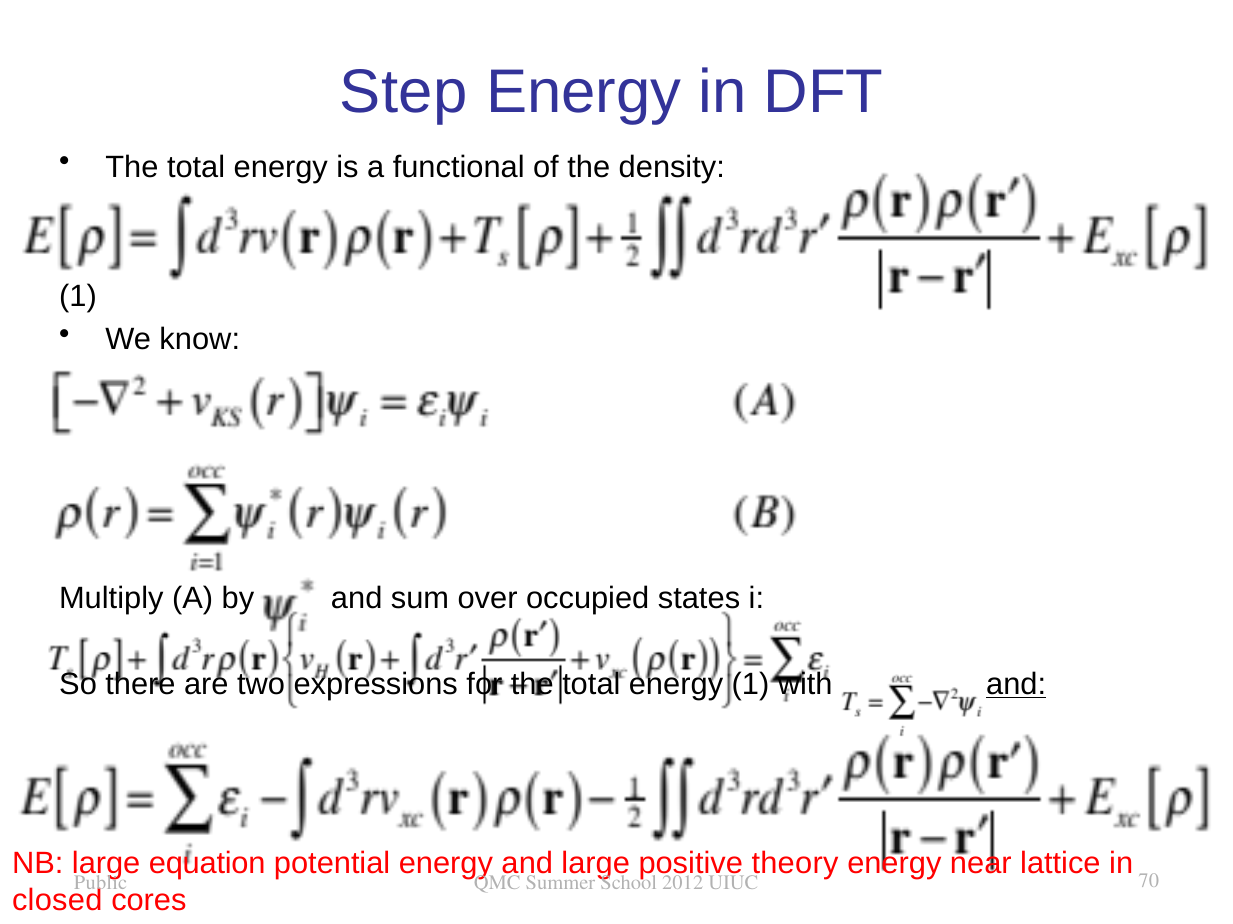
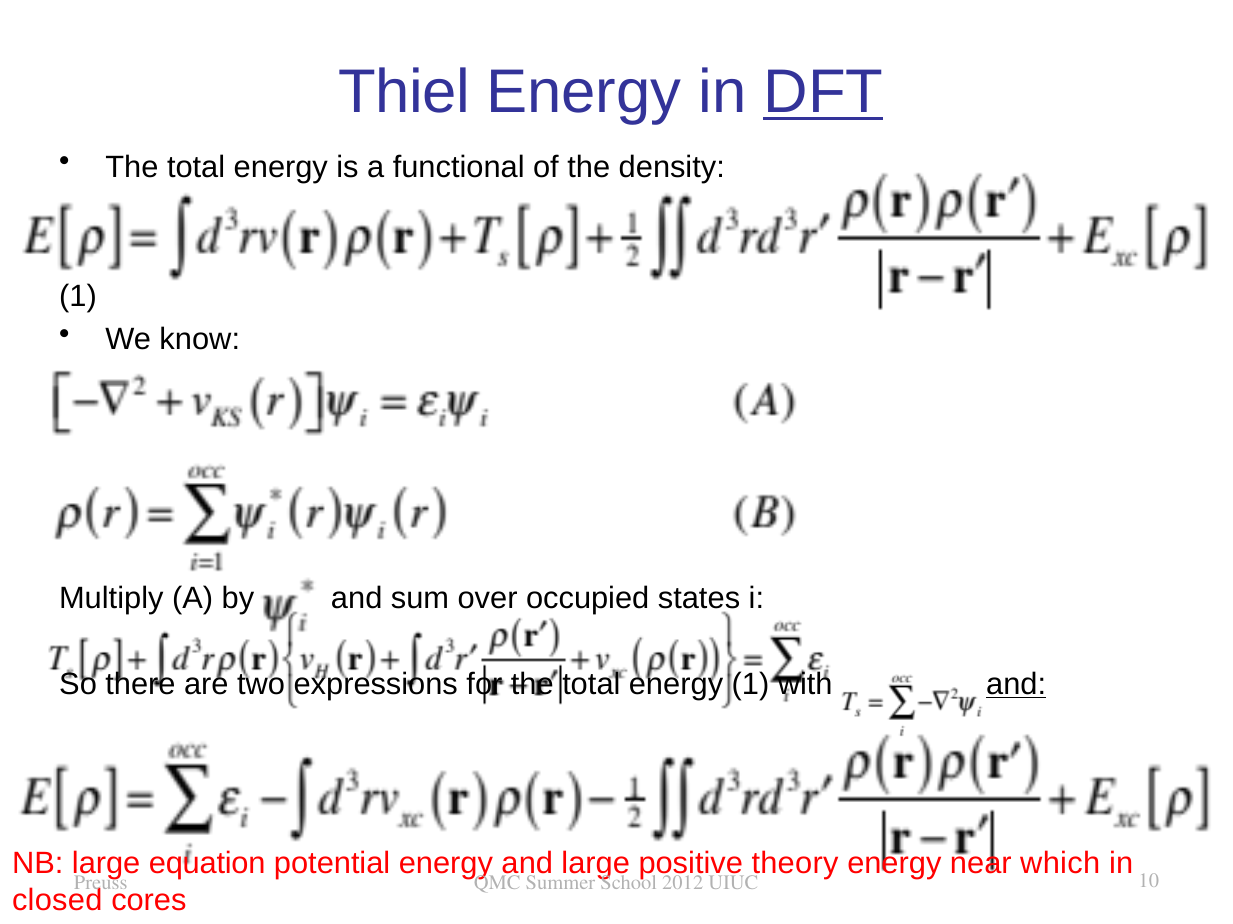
Step: Step -> Thiel
DFT underline: none -> present
lattice: lattice -> which
Public: Public -> Preuss
70: 70 -> 10
